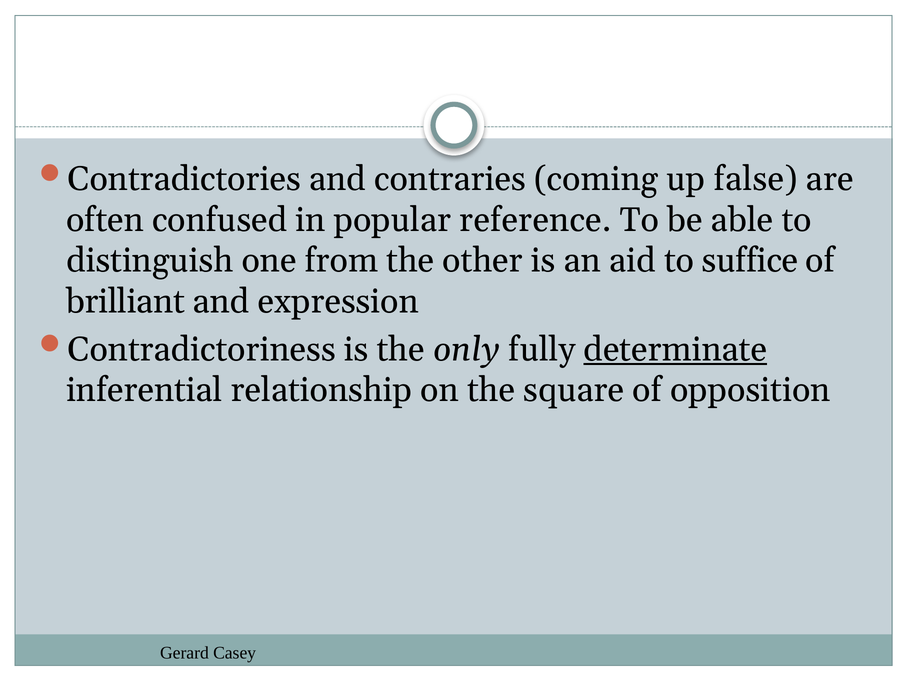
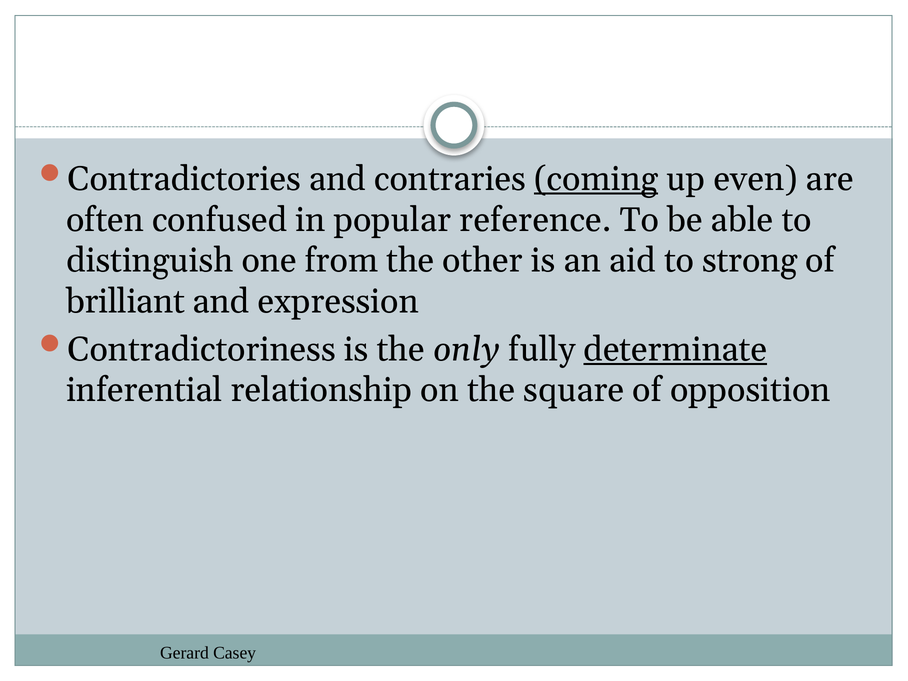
coming underline: none -> present
false: false -> even
suffice: suffice -> strong
